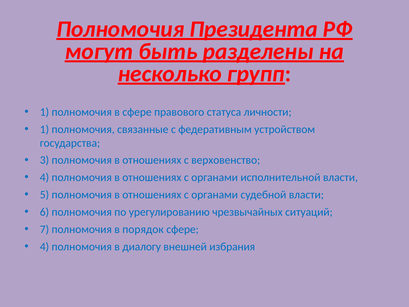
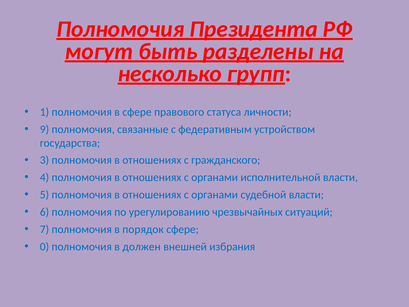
1 at (44, 129): 1 -> 9
верховенство: верховенство -> гражданского
4 at (44, 246): 4 -> 0
диалогу: диалогу -> должен
